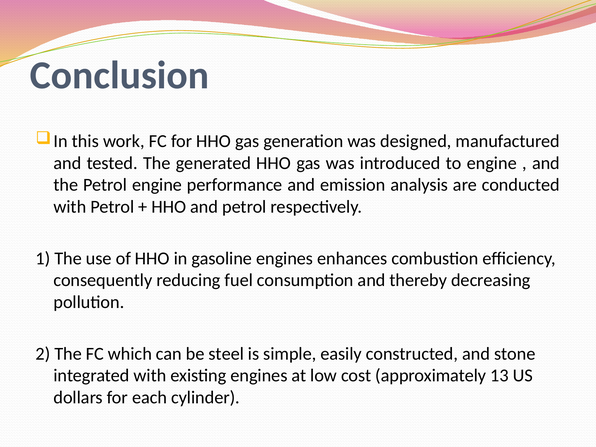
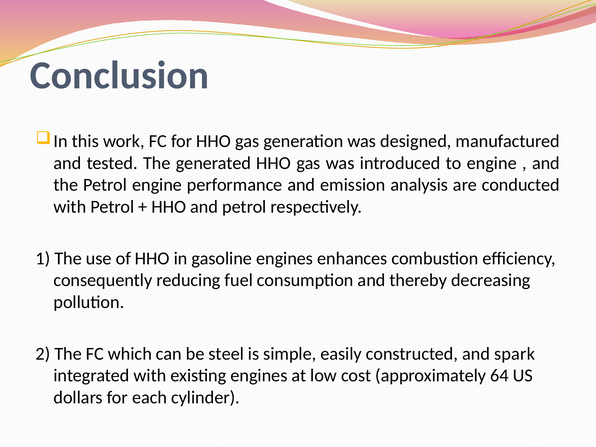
stone: stone -> spark
13: 13 -> 64
